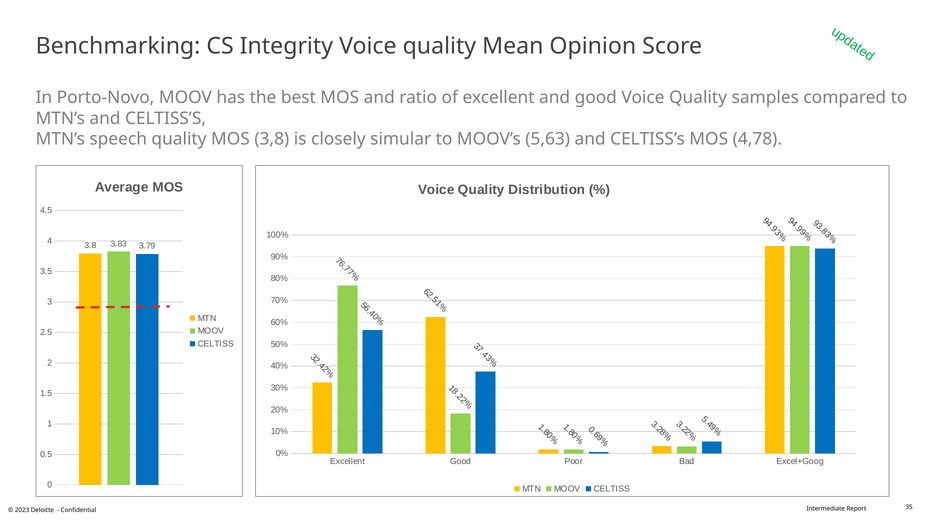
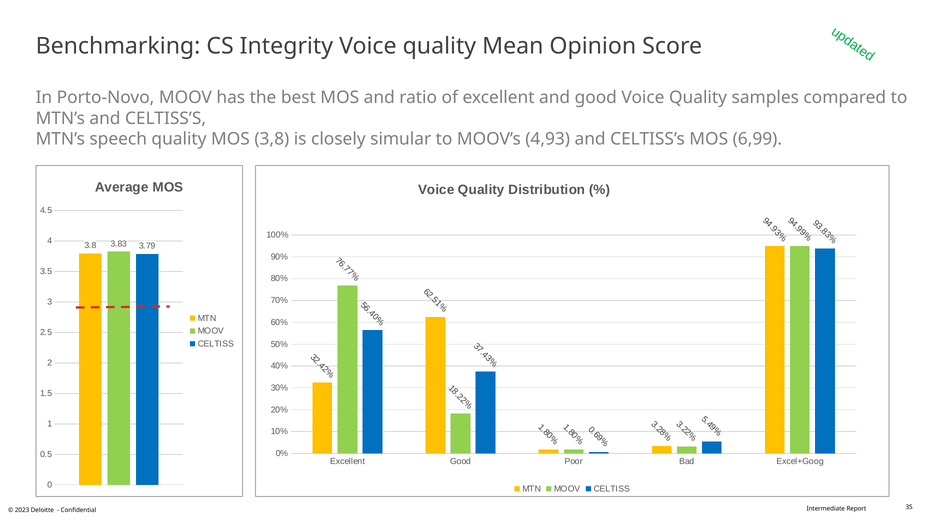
5,63: 5,63 -> 4,93
4,78: 4,78 -> 6,99
